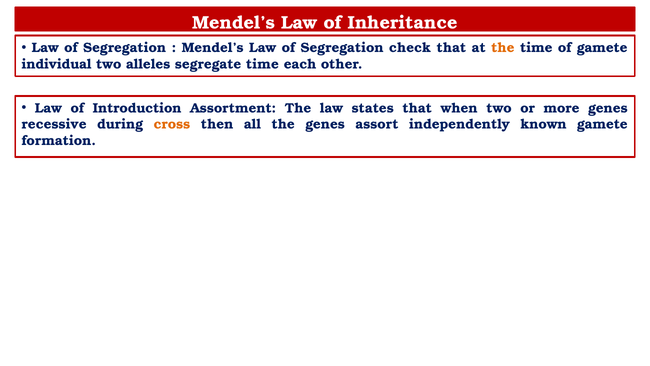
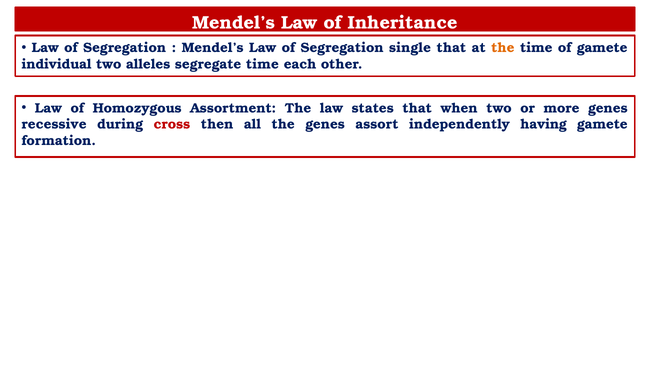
check: check -> single
Introduction: Introduction -> Homozygous
cross colour: orange -> red
known: known -> having
